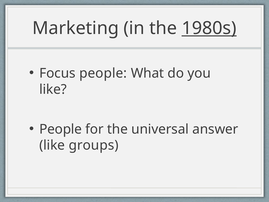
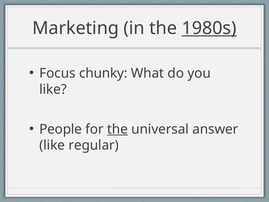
Focus people: people -> chunky
the at (117, 129) underline: none -> present
groups: groups -> regular
